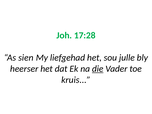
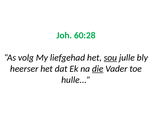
17:28: 17:28 -> 60:28
sien: sien -> volg
sou underline: none -> present
kruis: kruis -> hulle
